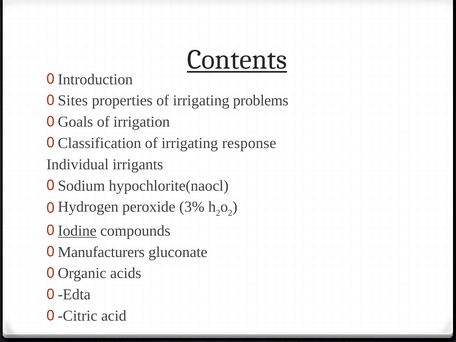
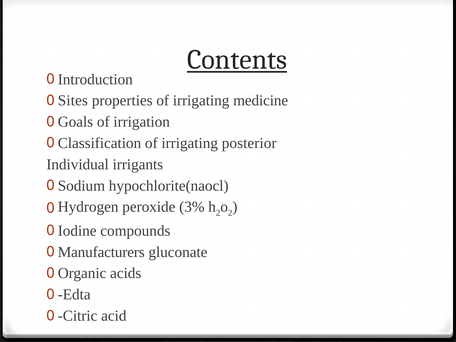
problems: problems -> medicine
response: response -> posterior
Iodine underline: present -> none
